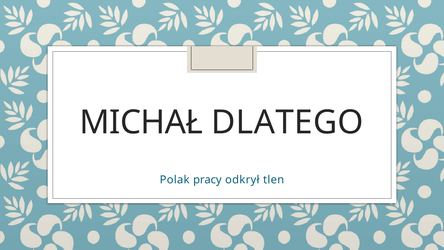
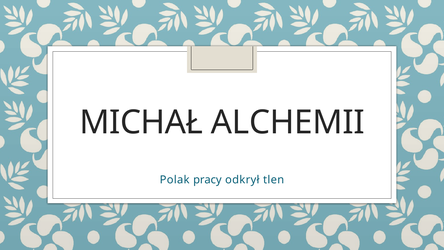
DLATEGO: DLATEGO -> ALCHEMII
